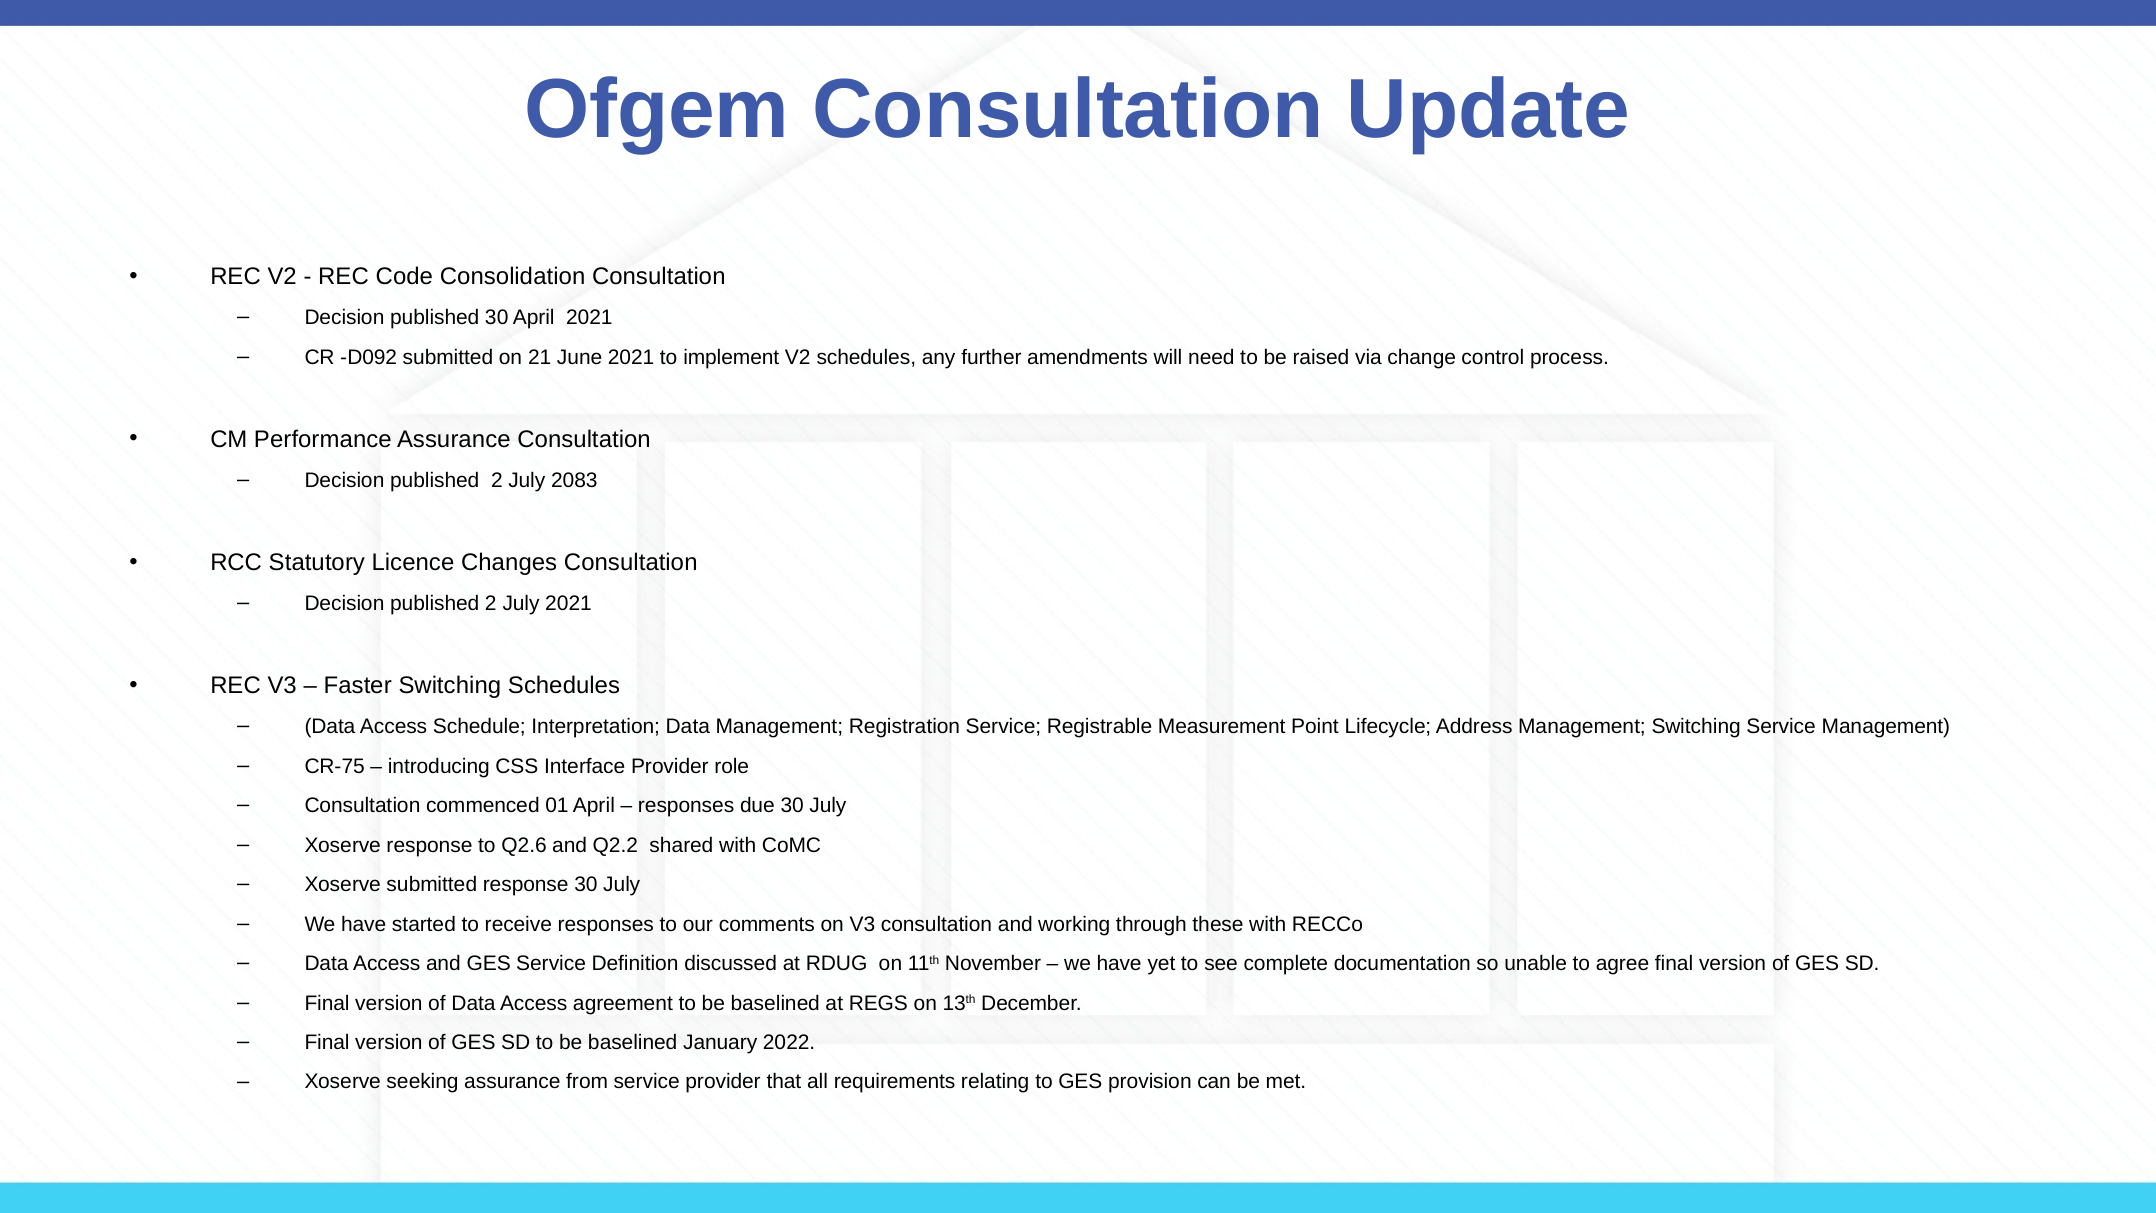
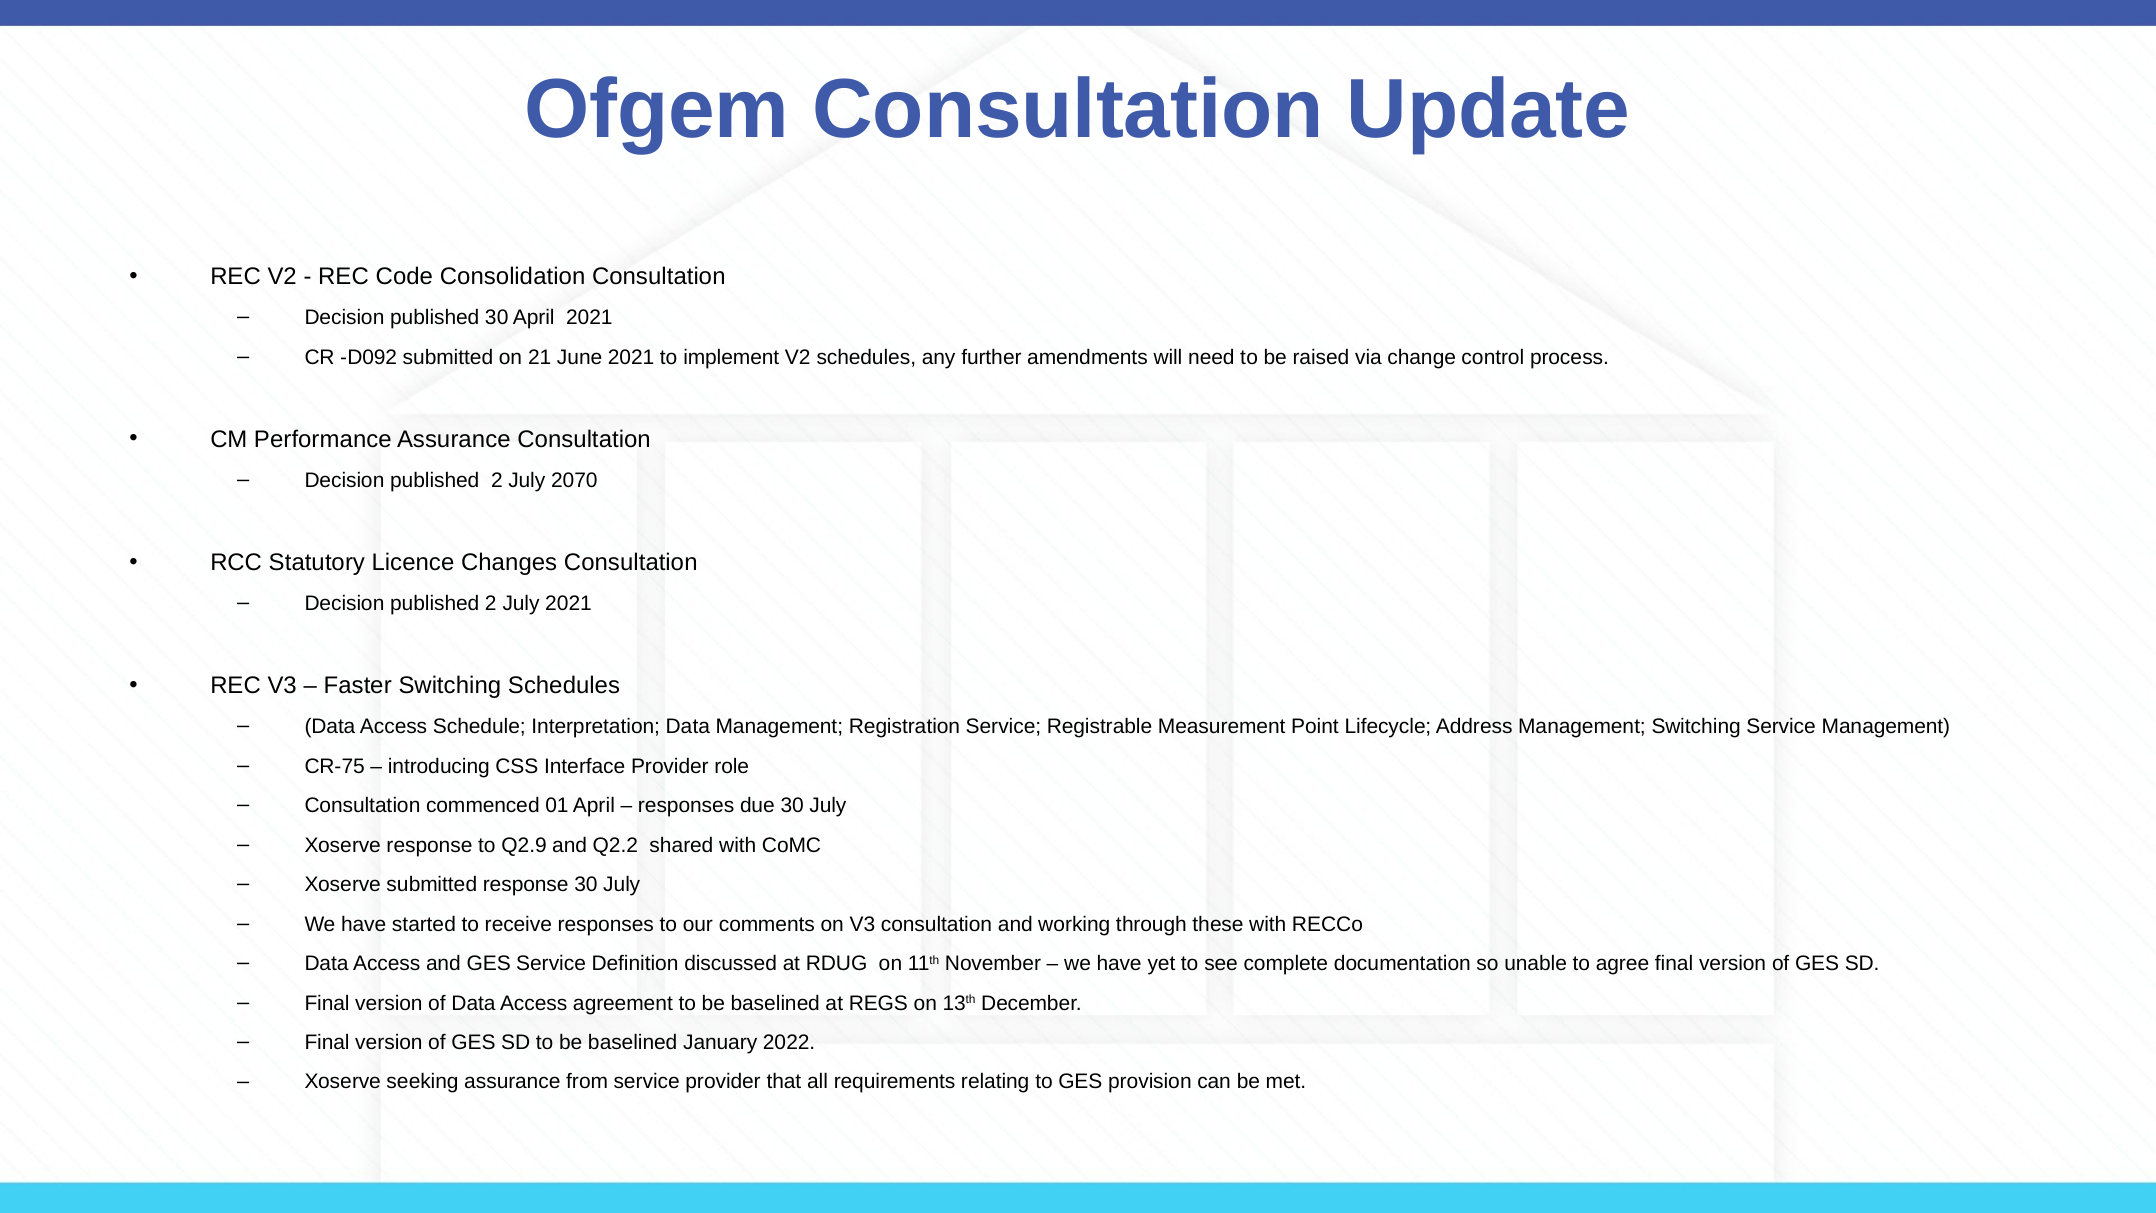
2083: 2083 -> 2070
Q2.6: Q2.6 -> Q2.9
